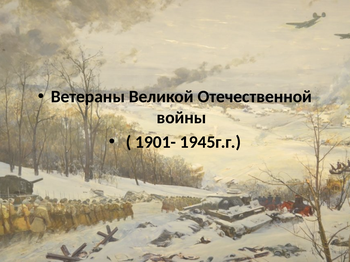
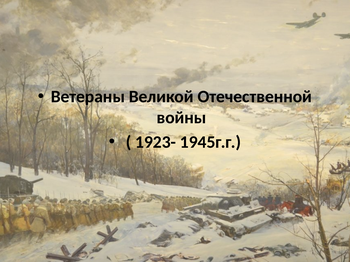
1901-: 1901- -> 1923-
